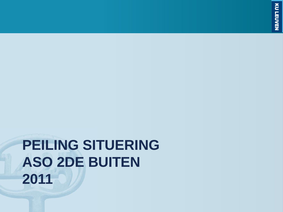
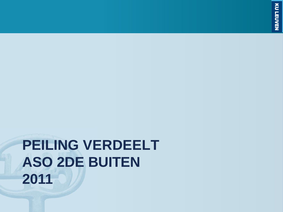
SITUERING: SITUERING -> VERDEELT
